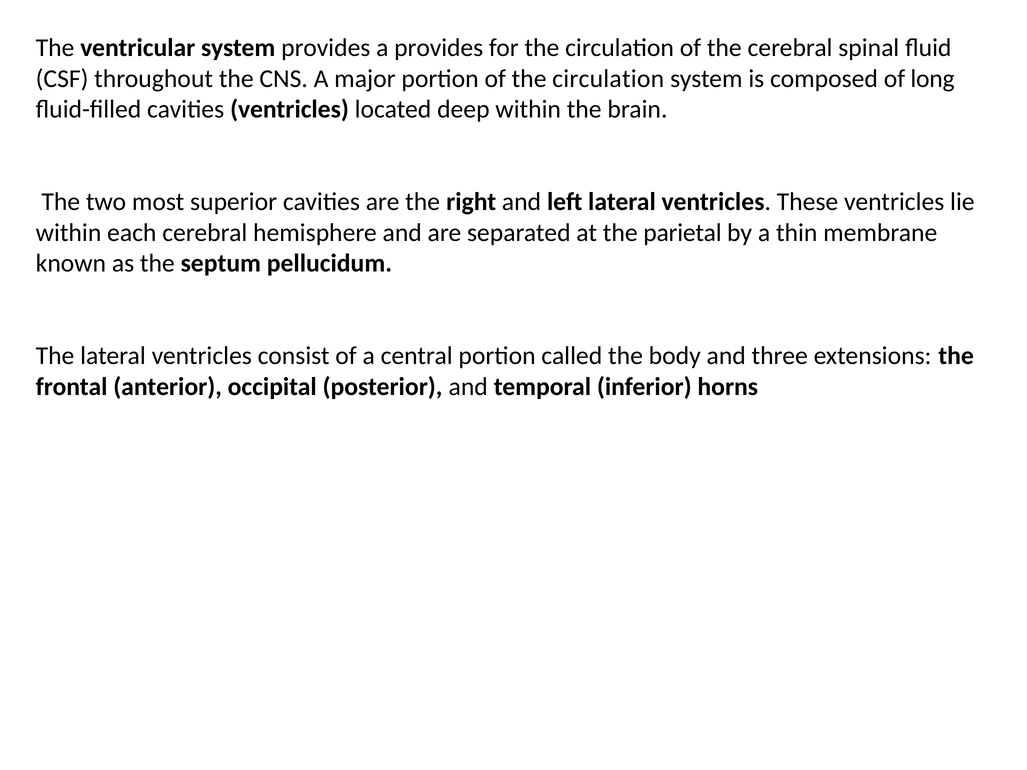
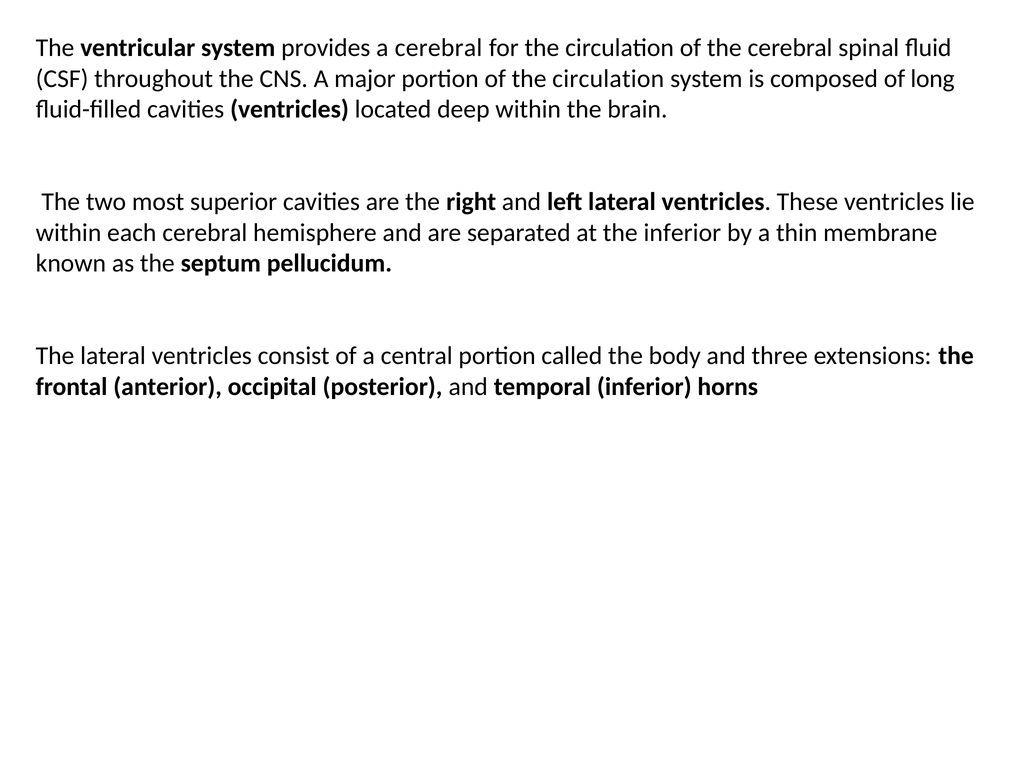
a provides: provides -> cerebral
the parietal: parietal -> inferior
